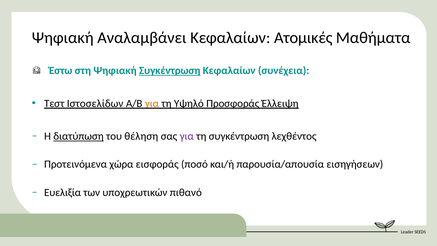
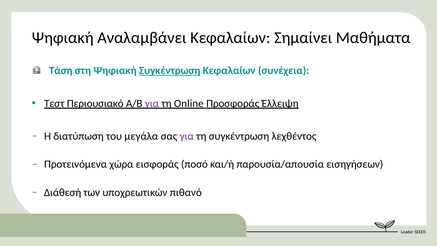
Ατομικές: Ατομικές -> Σημαίνει
Έστω: Έστω -> Τάση
Ιστοσελίδων: Ιστοσελίδων -> Περιουσιακό
για at (152, 103) colour: orange -> purple
Υψηλό: Υψηλό -> Online
διατύπωση underline: present -> none
θέληση: θέληση -> μεγάλα
Ευελιξία: Ευελιξία -> Διάθεσή
